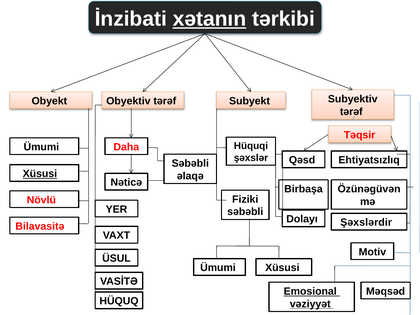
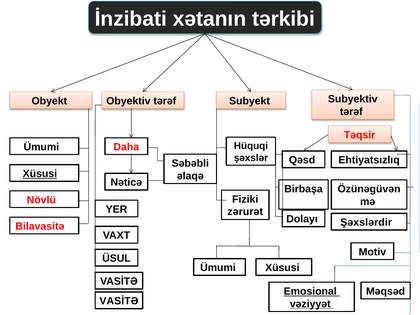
xətanın underline: present -> none
səbəbli at (245, 212): səbəbli -> zərurət
HÜQUQ at (119, 301): HÜQUQ -> VASİTƏ
